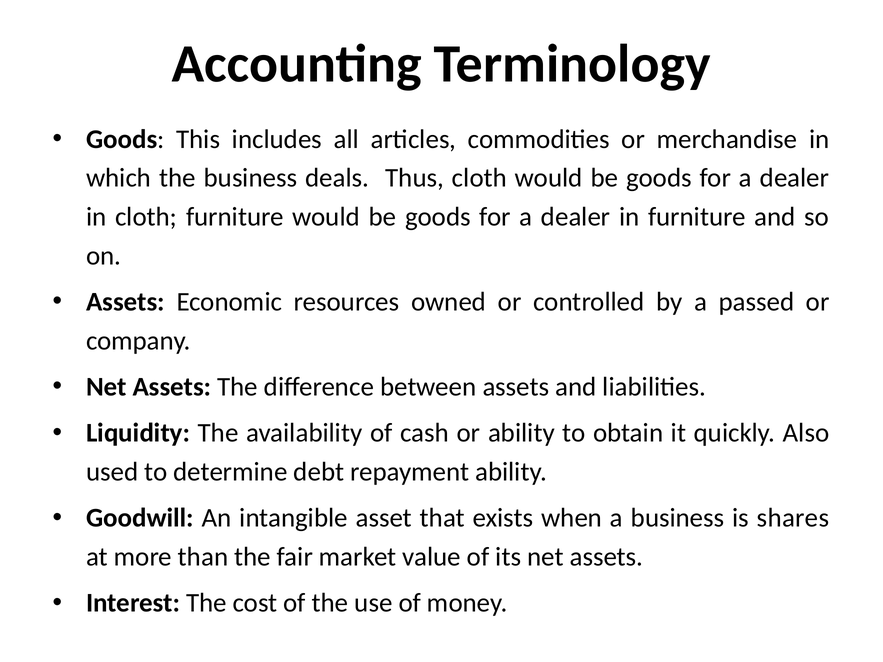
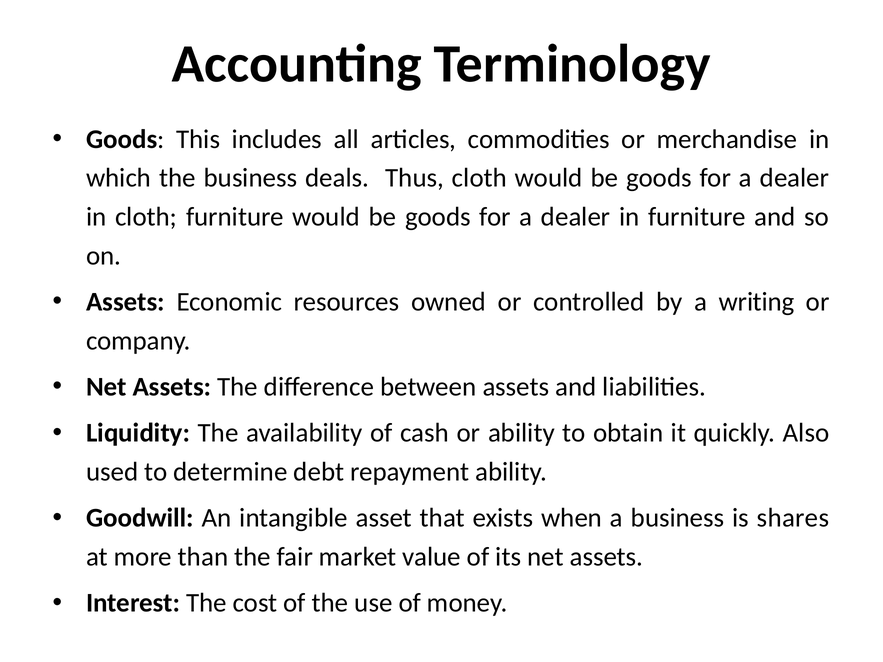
passed: passed -> writing
